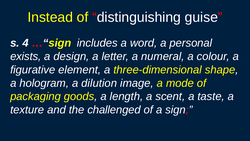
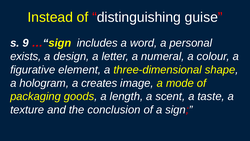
4: 4 -> 9
dilution: dilution -> creates
challenged: challenged -> conclusion
